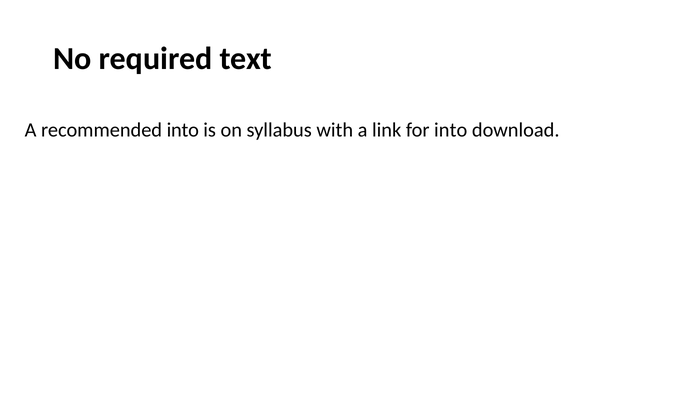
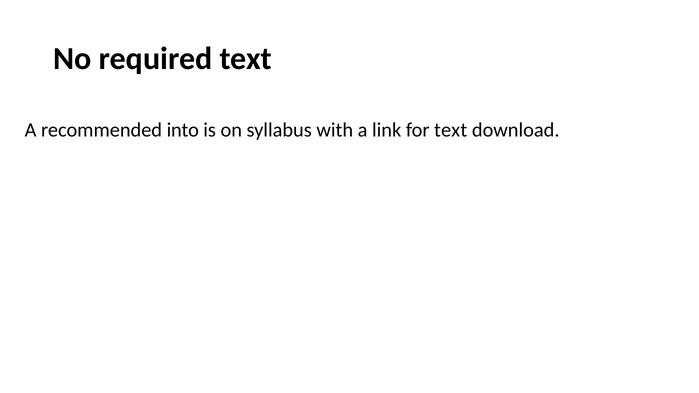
for into: into -> text
